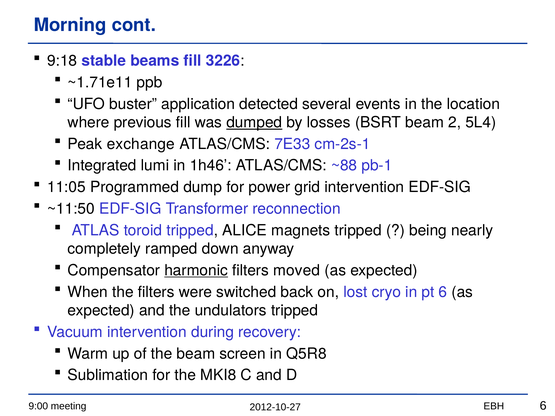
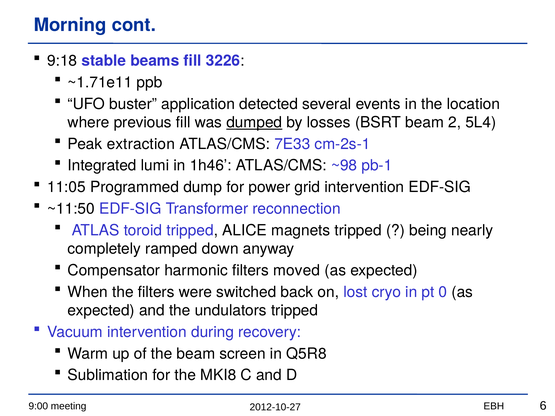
exchange: exchange -> extraction
~88: ~88 -> ~98
harmonic underline: present -> none
pt 6: 6 -> 0
